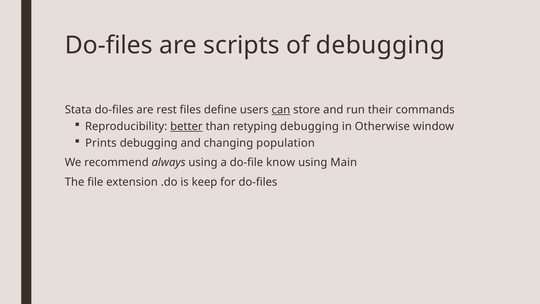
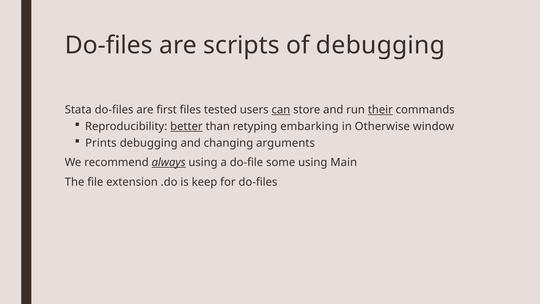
rest: rest -> first
define: define -> tested
their underline: none -> present
retyping debugging: debugging -> embarking
population: population -> arguments
always underline: none -> present
know: know -> some
